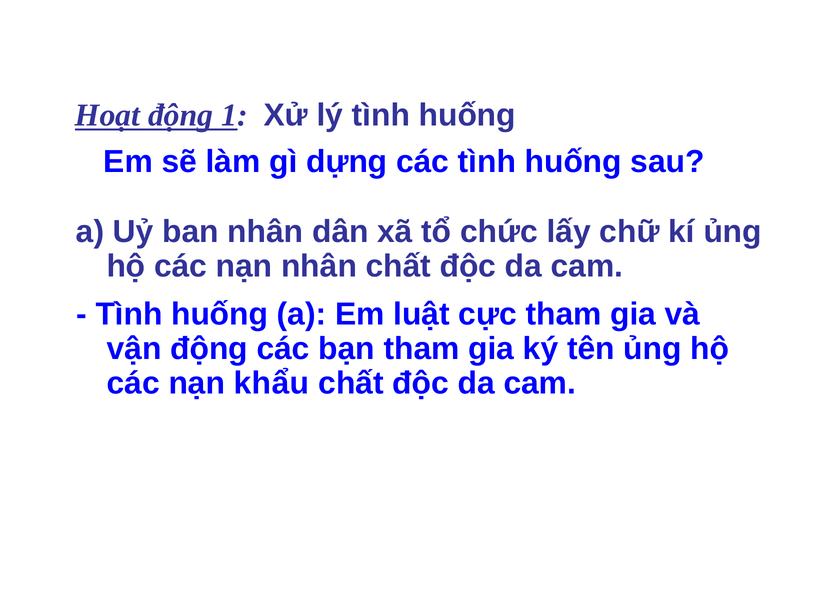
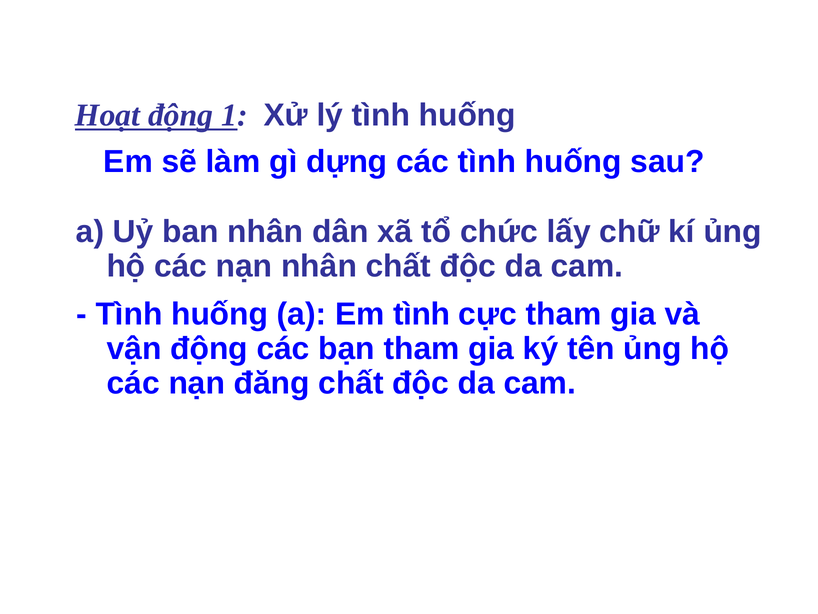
Em luật: luật -> tình
khẩu: khẩu -> đăng
